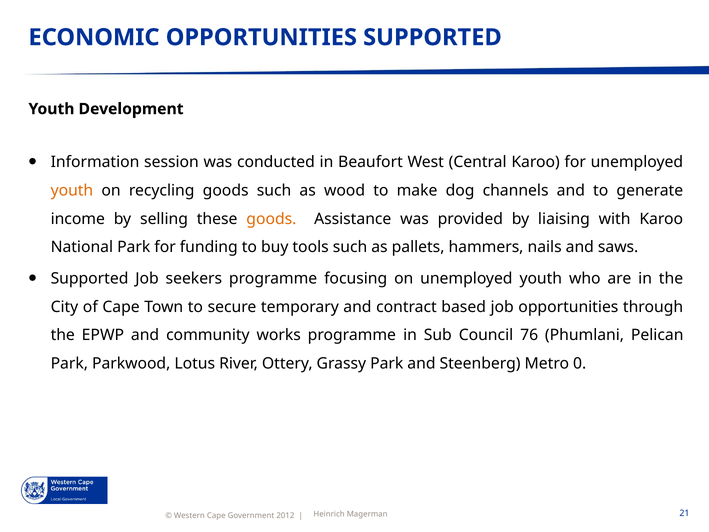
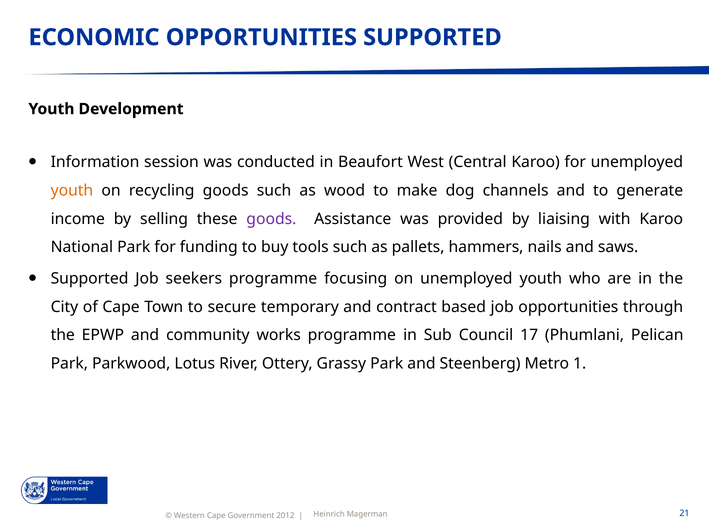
goods at (271, 219) colour: orange -> purple
76: 76 -> 17
0: 0 -> 1
